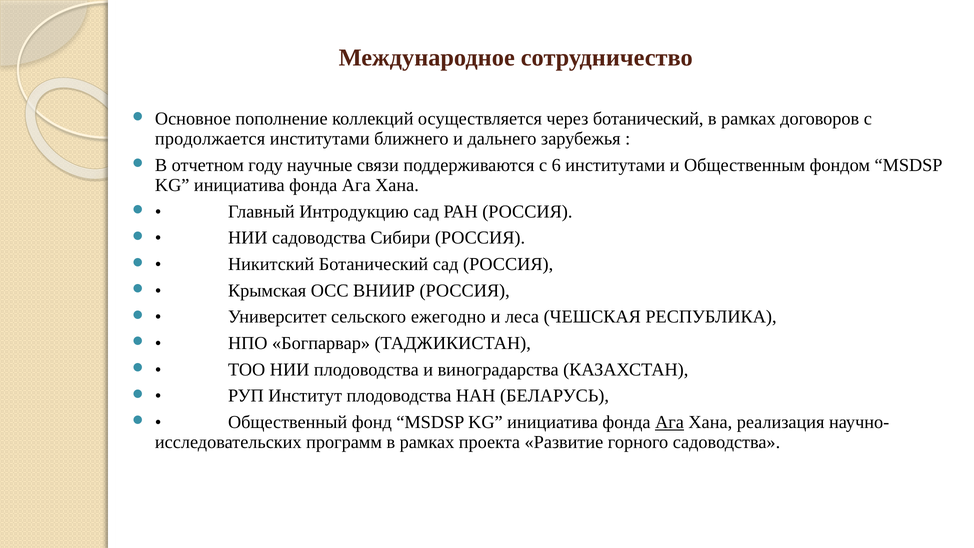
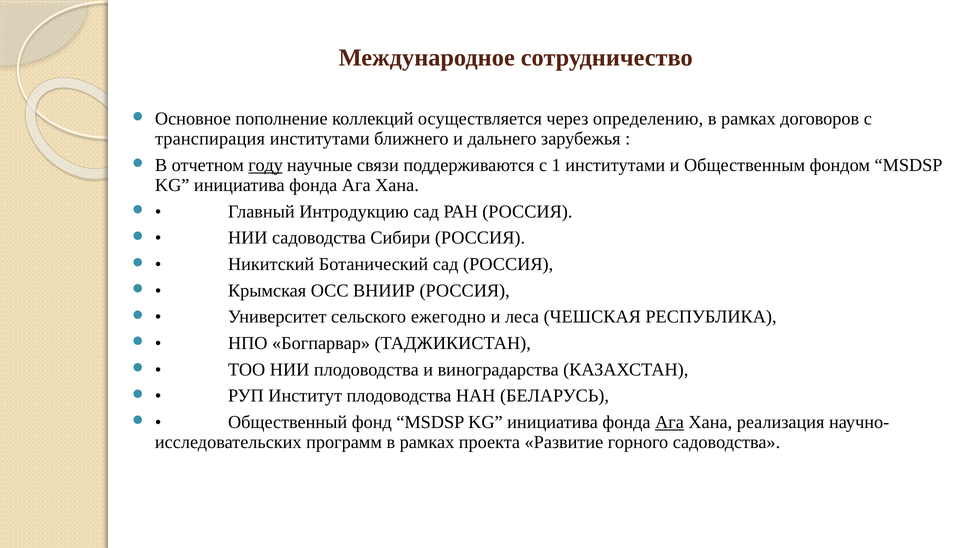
через ботанический: ботанический -> определению
продолжается: продолжается -> транспирация
году underline: none -> present
6: 6 -> 1
